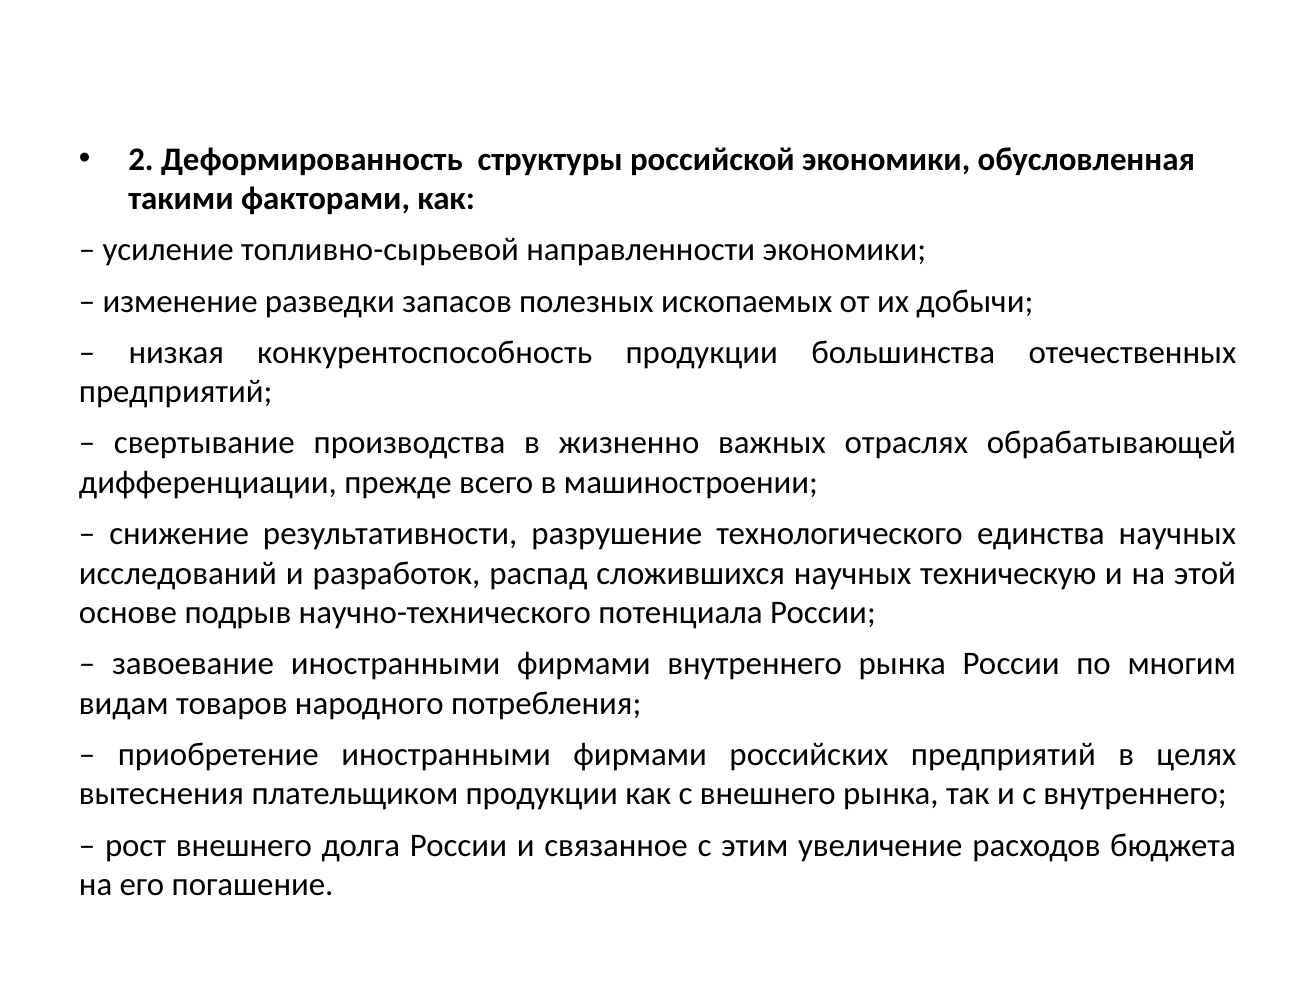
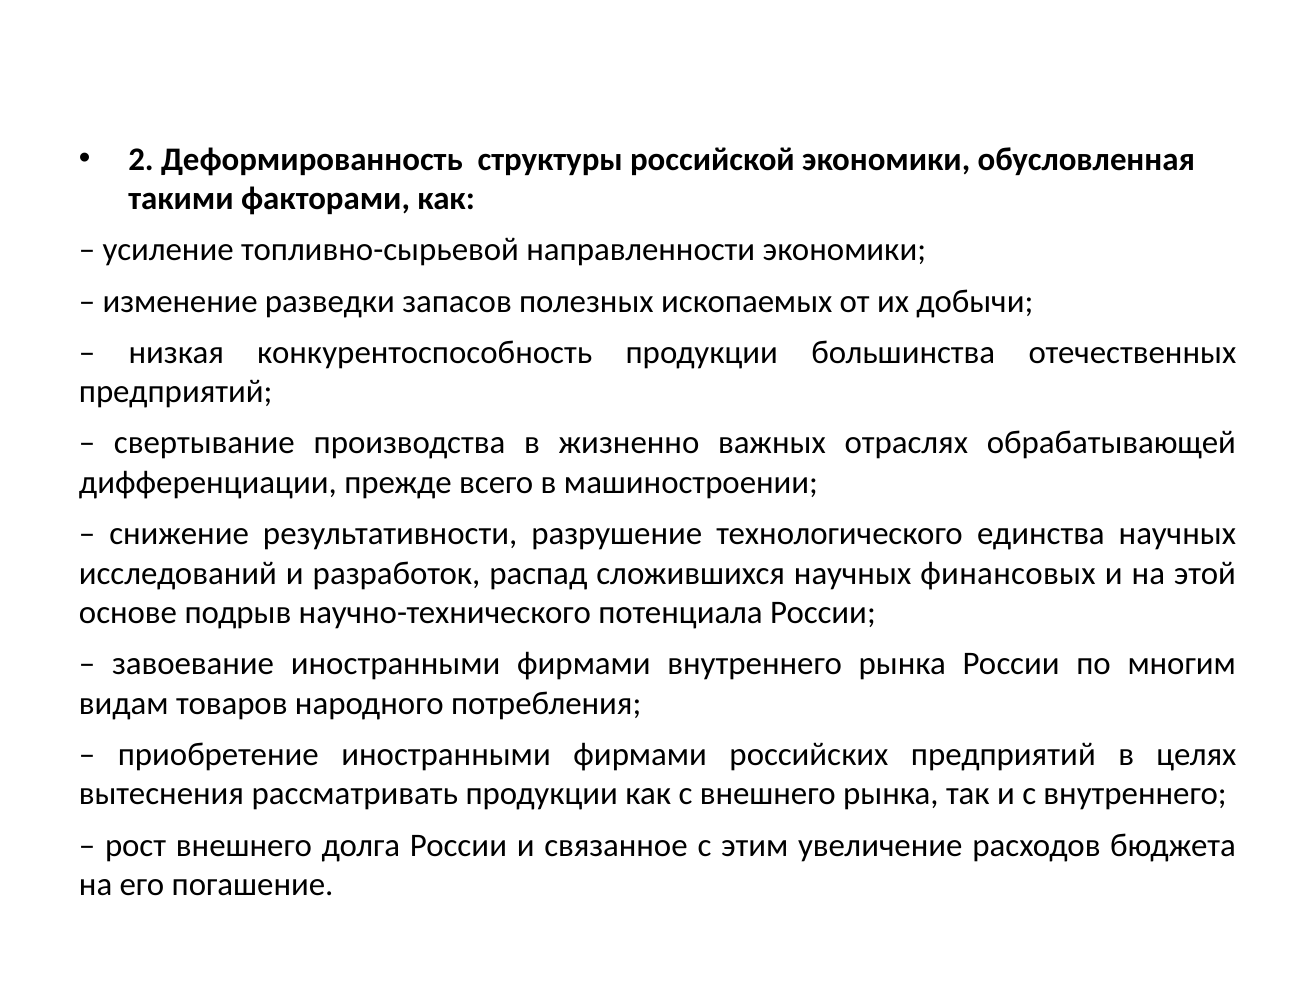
техническую: техническую -> финансовых
плательщиком: плательщиком -> рассматривать
